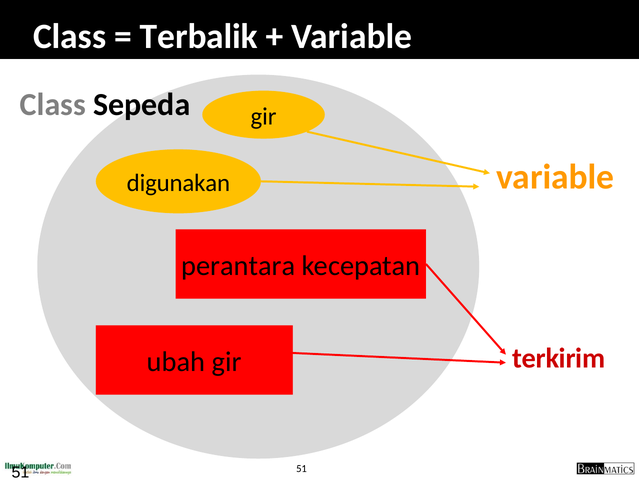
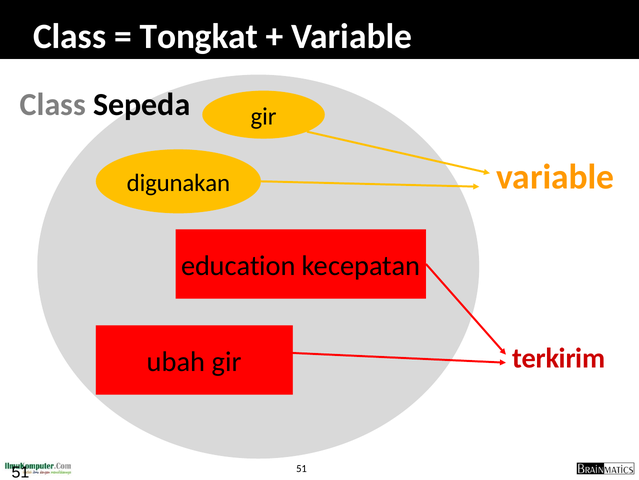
Terbalik: Terbalik -> Tongkat
perantara: perantara -> education
